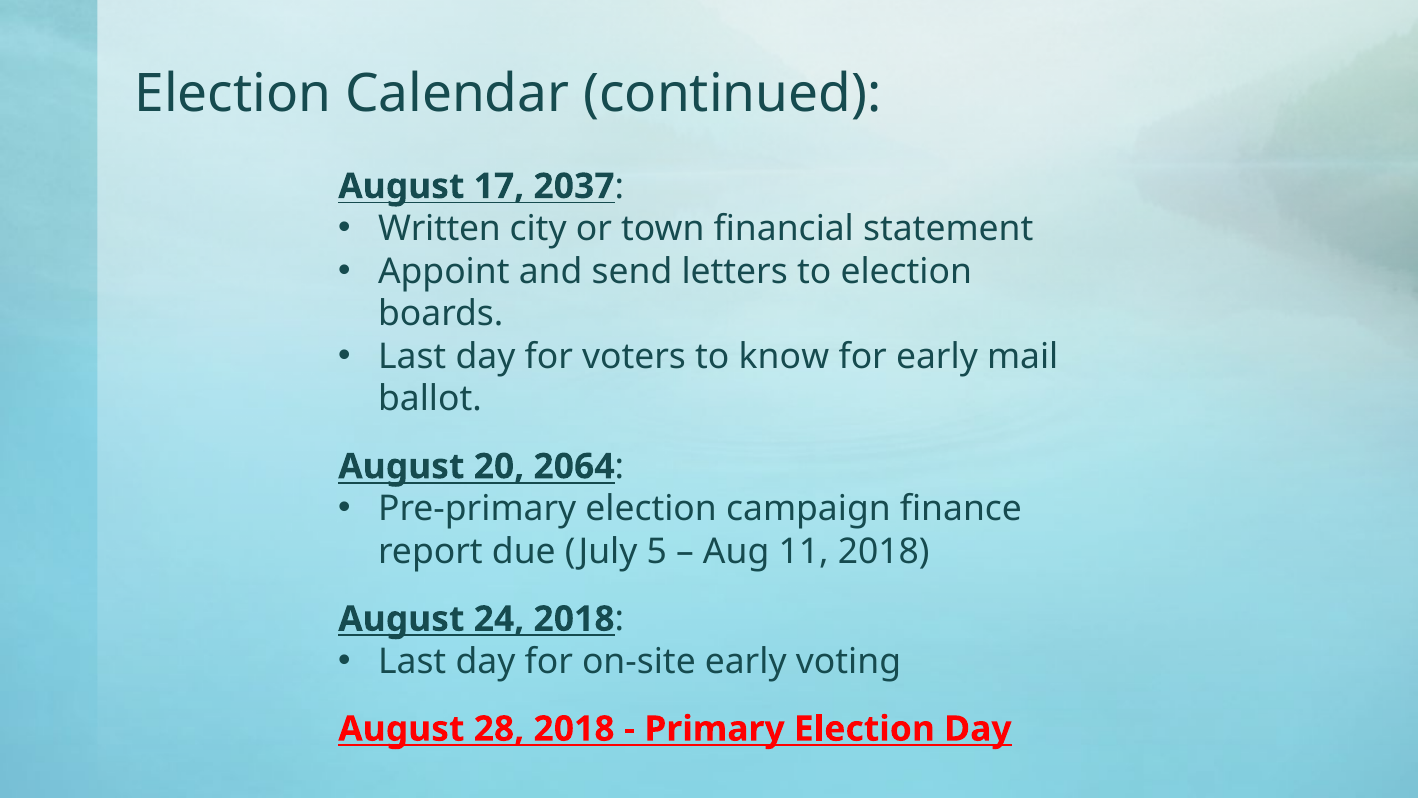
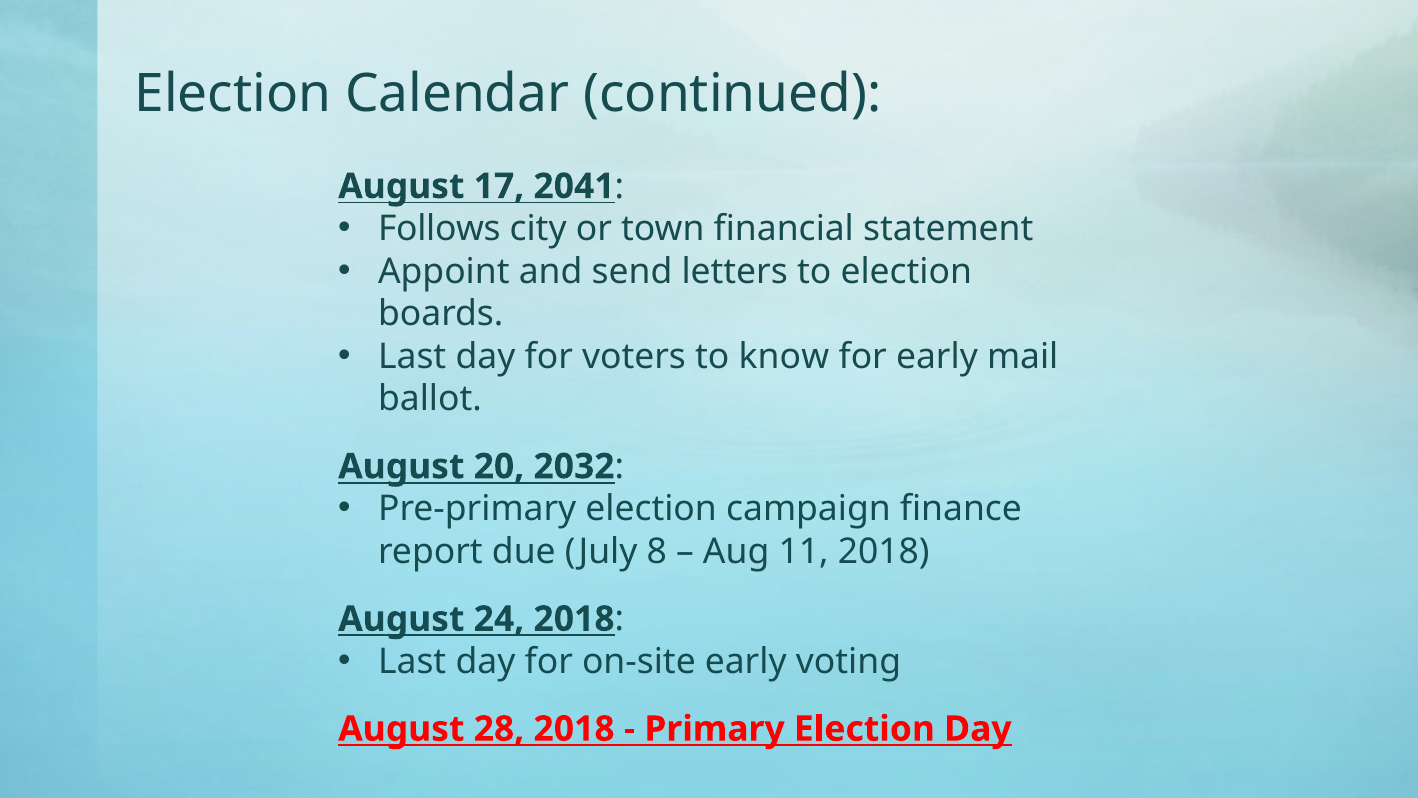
2037: 2037 -> 2041
Written: Written -> Follows
2064: 2064 -> 2032
5: 5 -> 8
